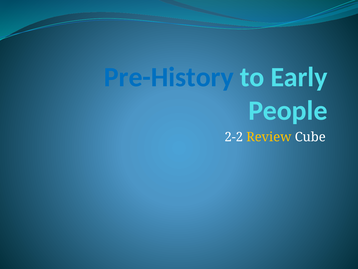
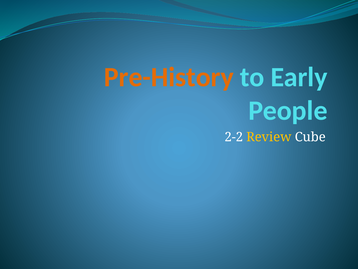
Pre-History colour: blue -> orange
